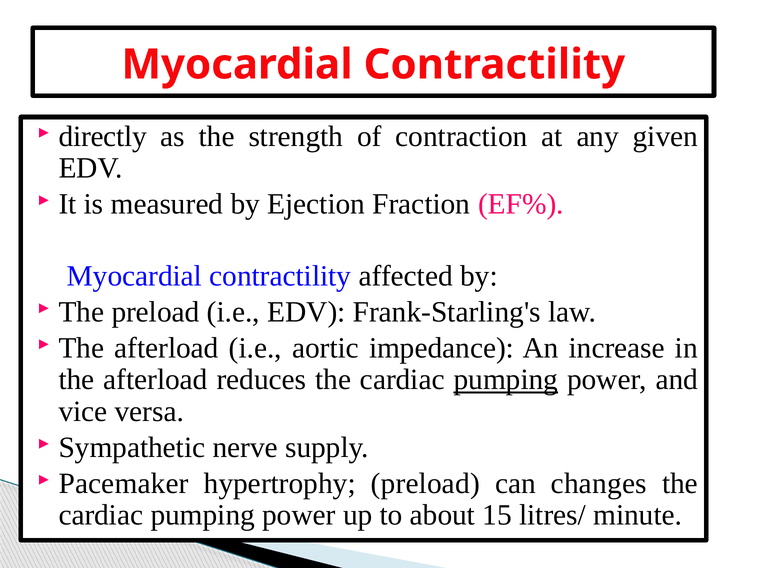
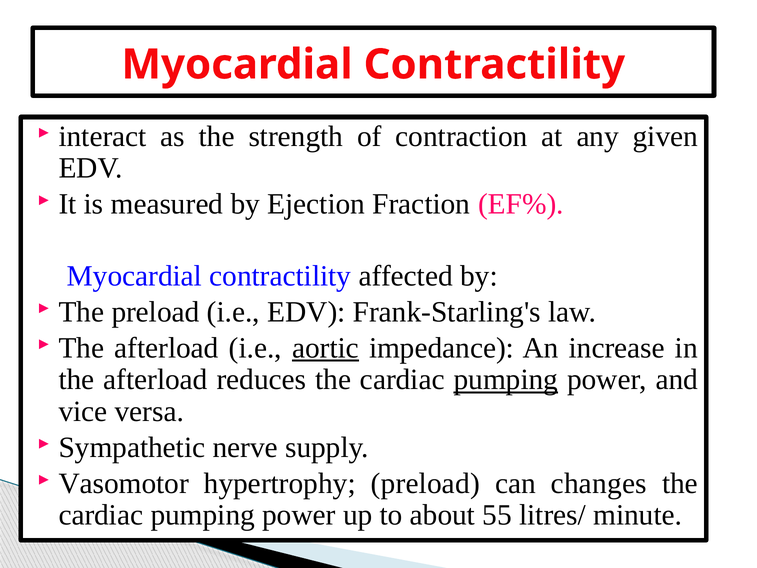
directly: directly -> interact
aortic underline: none -> present
Pacemaker: Pacemaker -> Vasomotor
15: 15 -> 55
